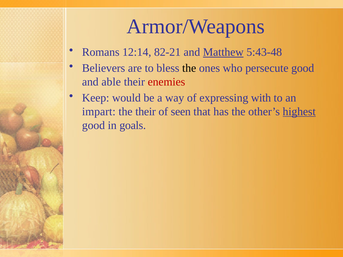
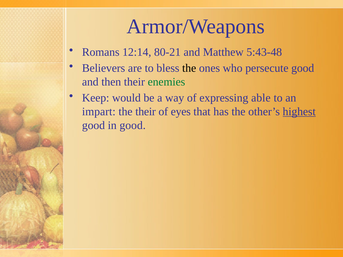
82-21: 82-21 -> 80-21
Matthew underline: present -> none
able: able -> then
enemies colour: red -> green
with: with -> able
seen: seen -> eyes
in goals: goals -> good
